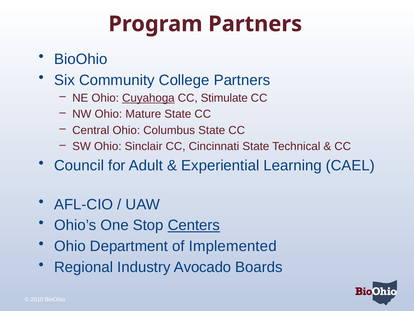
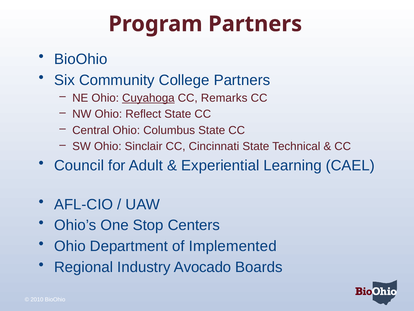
Stimulate: Stimulate -> Remarks
Mature: Mature -> Reflect
Centers underline: present -> none
